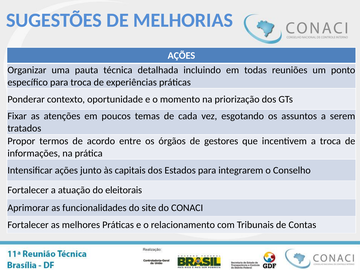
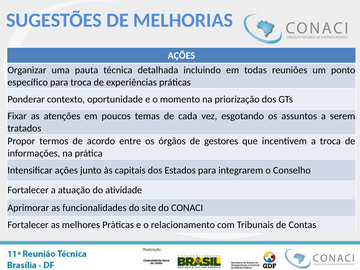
eleitorais: eleitorais -> atividade
